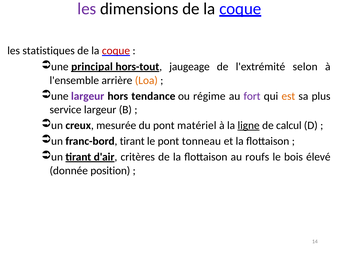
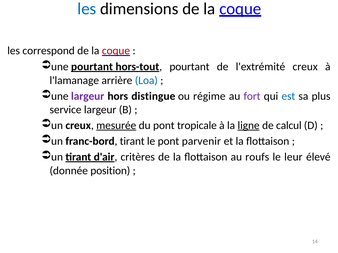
les at (87, 9) colour: purple -> blue
statistiques: statistiques -> correspond
une principal: principal -> pourtant
hors-tout jaugeage: jaugeage -> pourtant
l'extrémité selon: selon -> creux
l'ensemble: l'ensemble -> l'lamanage
Loa colour: orange -> blue
tendance: tendance -> distingue
est colour: orange -> blue
mesurée underline: none -> present
matériel: matériel -> tropicale
tonneau: tonneau -> parvenir
bois: bois -> leur
